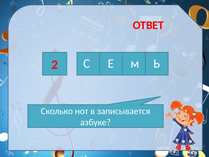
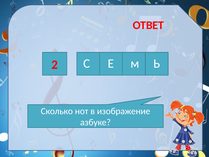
записывается: записывается -> изображение
